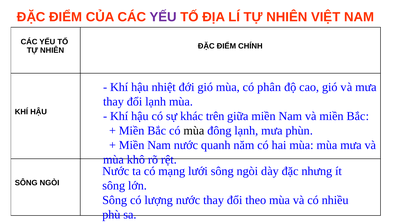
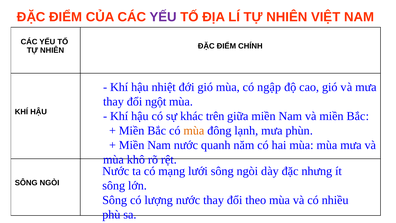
phân: phân -> ngập
đổi lạnh: lạnh -> ngột
mùa at (194, 130) colour: black -> orange
